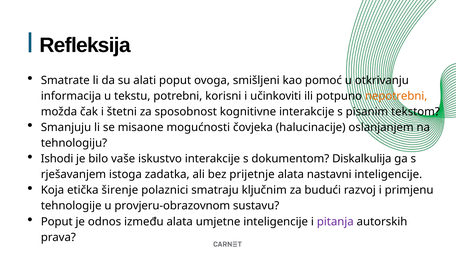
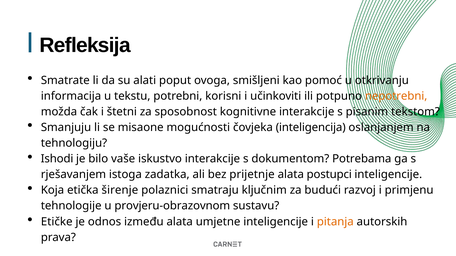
halucinacije: halucinacije -> inteligencija
Diskalkulija: Diskalkulija -> Potrebama
nastavni: nastavni -> postupci
Poput at (57, 222): Poput -> Etičke
pitanja colour: purple -> orange
